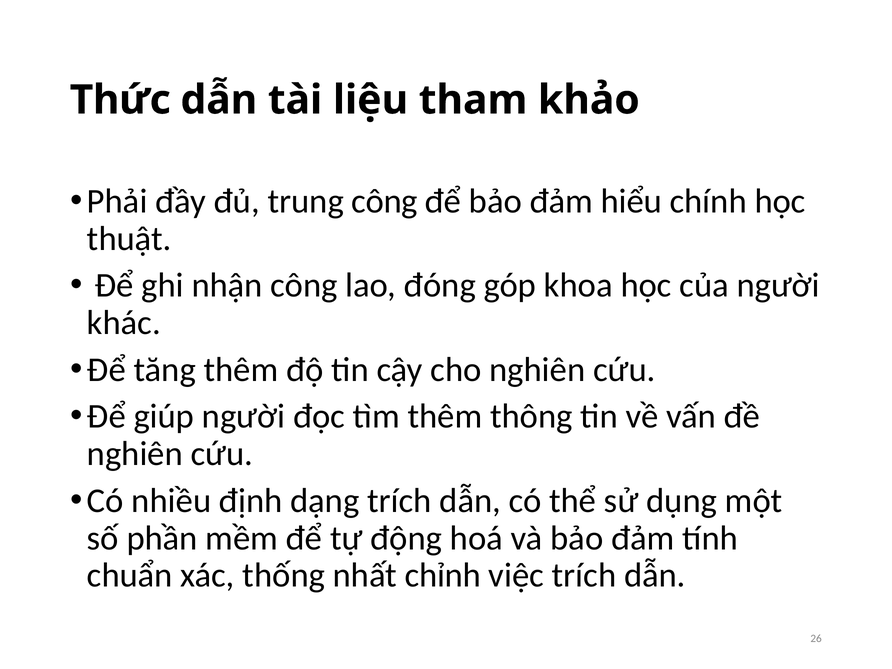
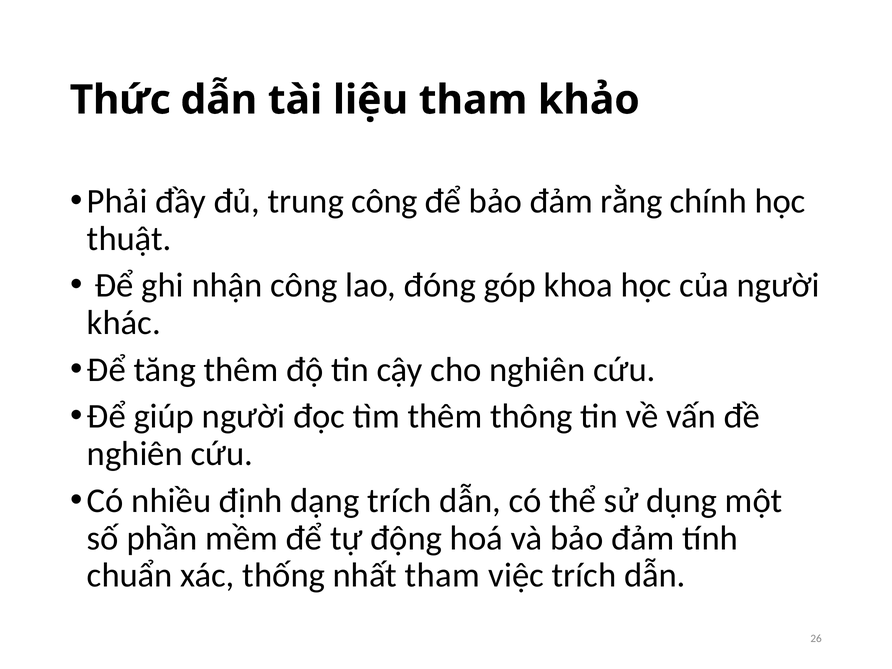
hiểu: hiểu -> rằng
nhất chỉnh: chỉnh -> tham
